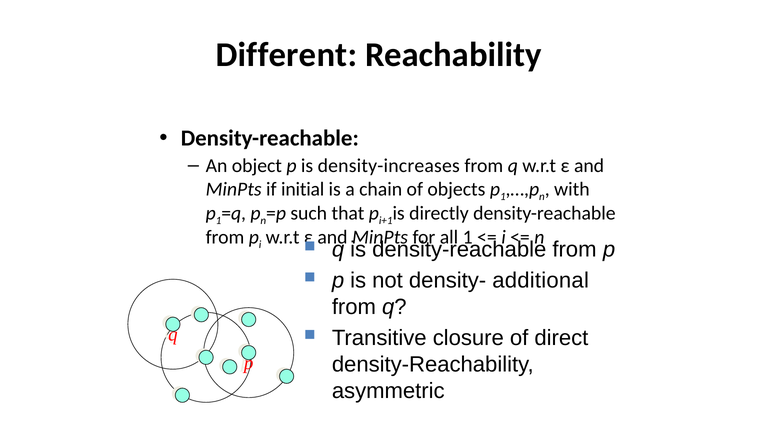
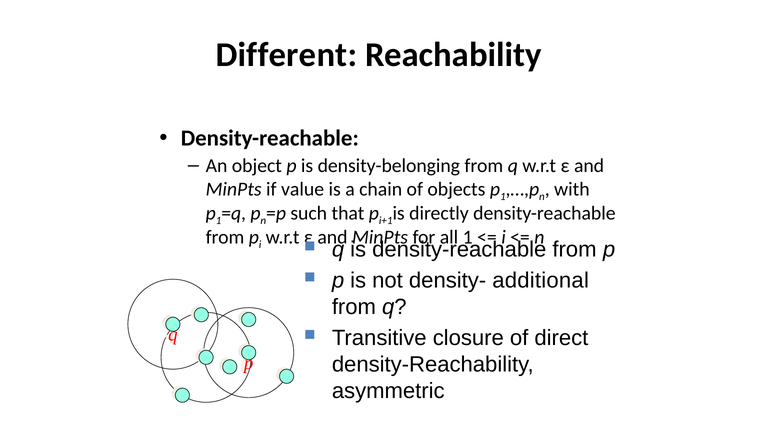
density-increases: density-increases -> density-belonging
initial: initial -> value
